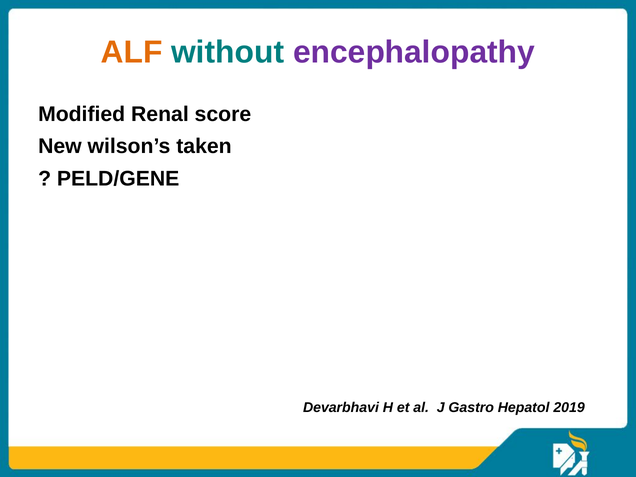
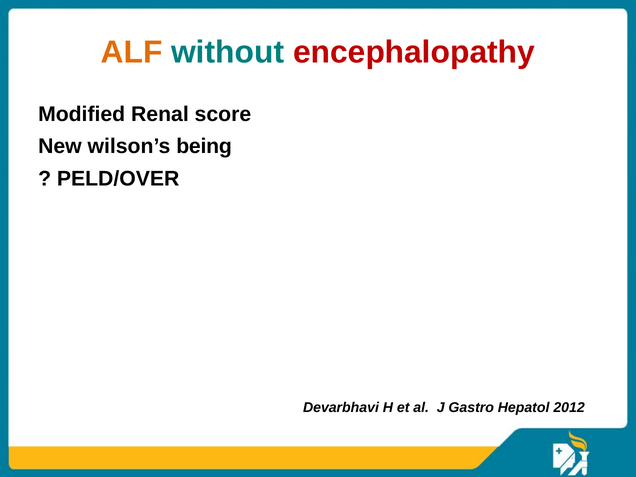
encephalopathy colour: purple -> red
taken: taken -> being
PELD/GENE: PELD/GENE -> PELD/OVER
2019: 2019 -> 2012
